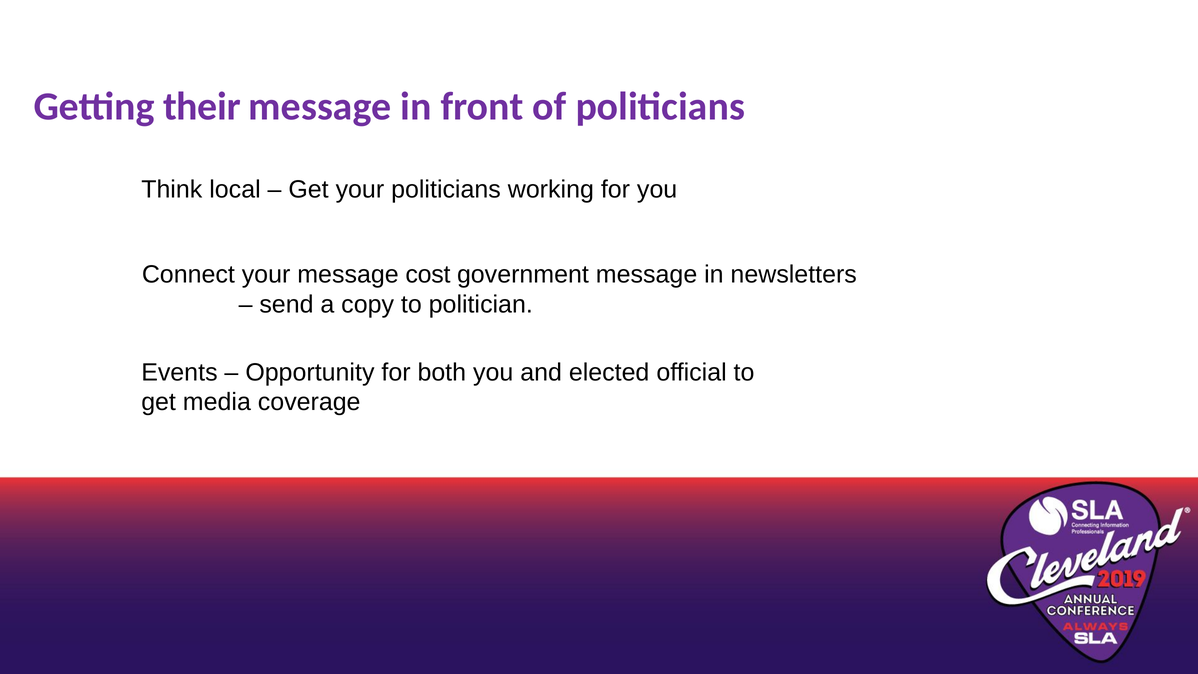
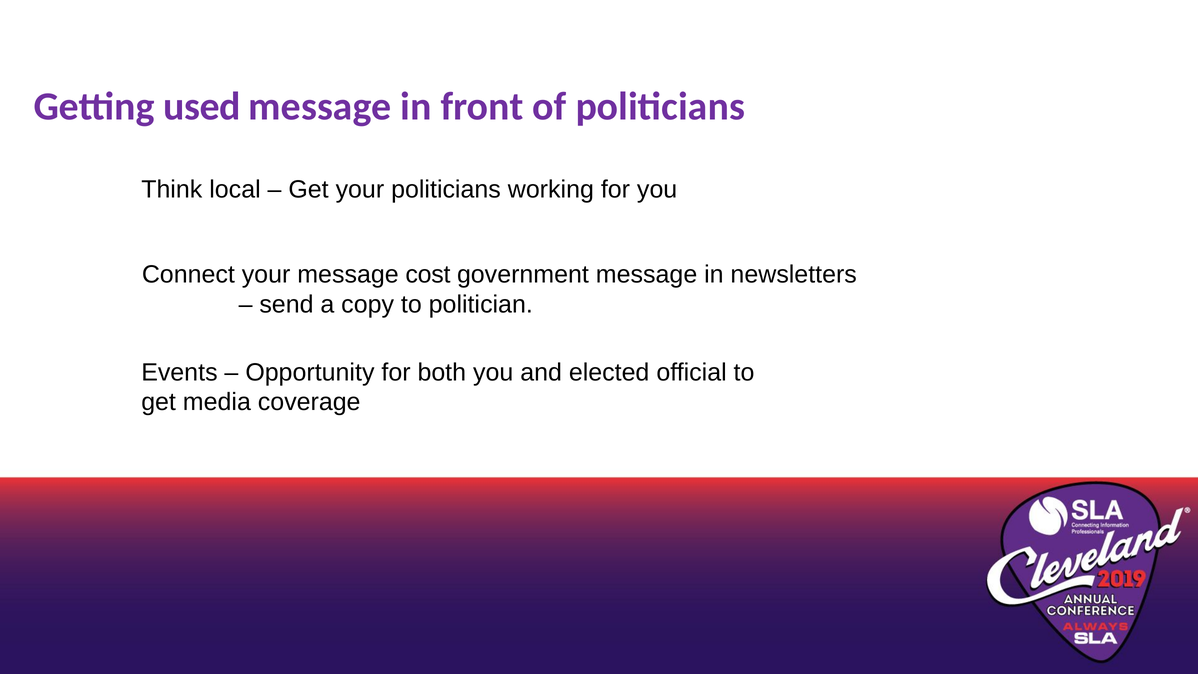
their: their -> used
